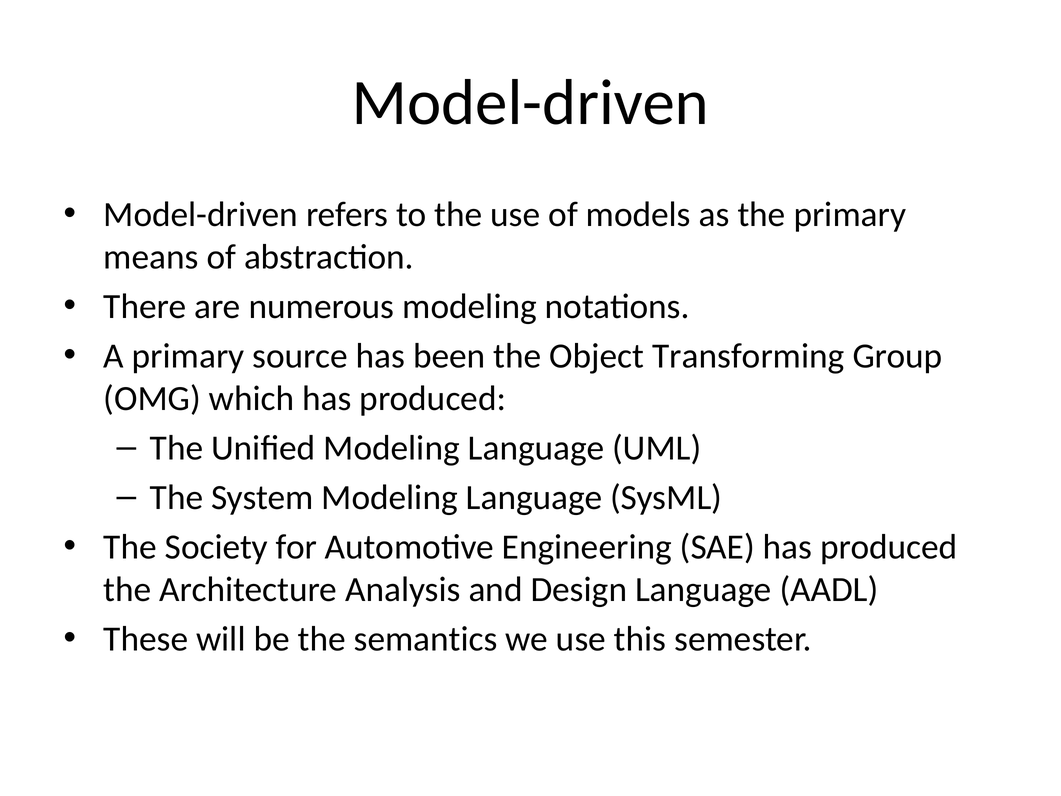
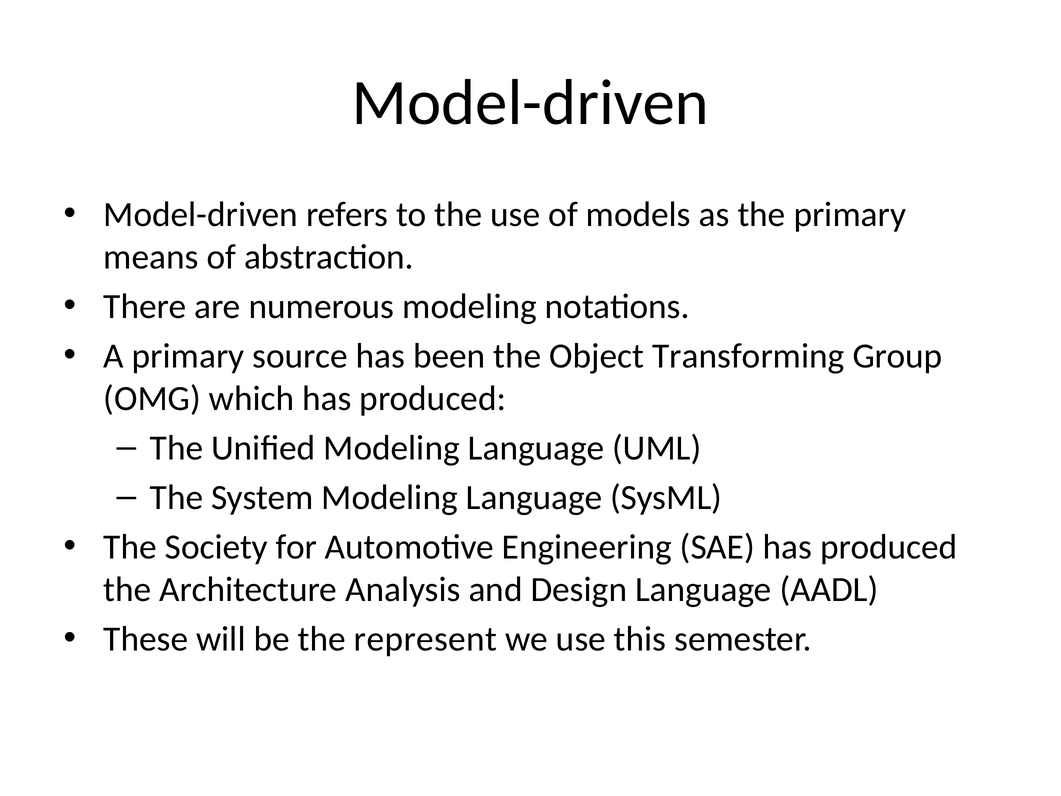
semantics: semantics -> represent
